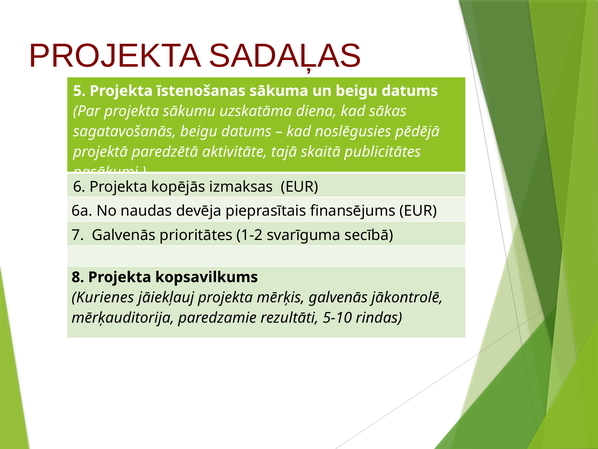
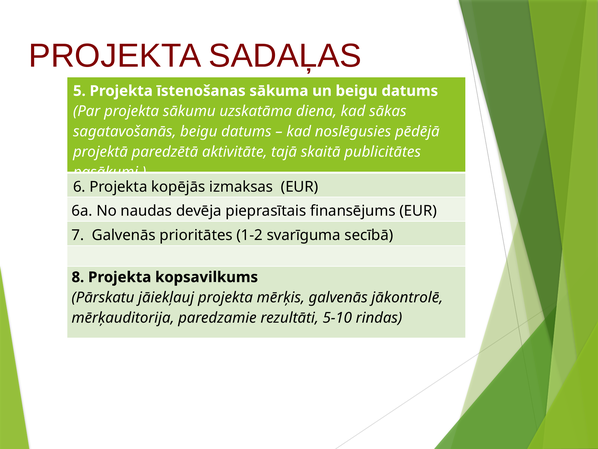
Kurienes: Kurienes -> Pārskatu
